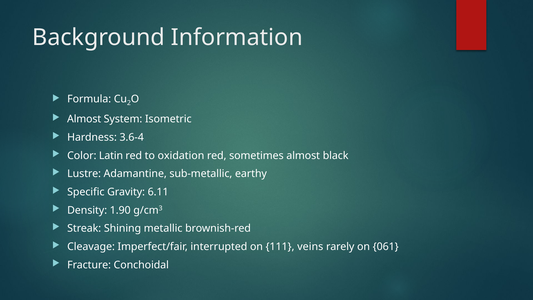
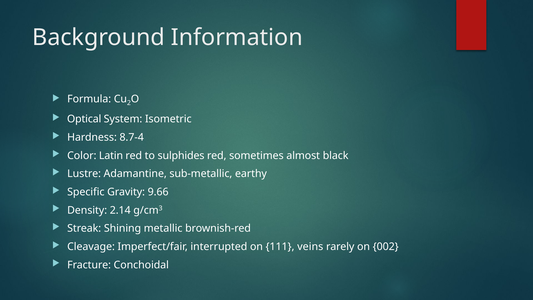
Almost at (84, 119): Almost -> Optical
3.6-4: 3.6-4 -> 8.7-4
oxidation: oxidation -> sulphides
6.11: 6.11 -> 9.66
1.90: 1.90 -> 2.14
061: 061 -> 002
